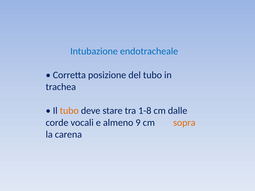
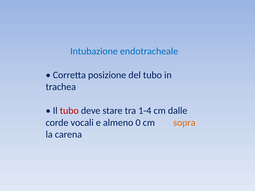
tubo at (69, 111) colour: orange -> red
1-8: 1-8 -> 1-4
9: 9 -> 0
